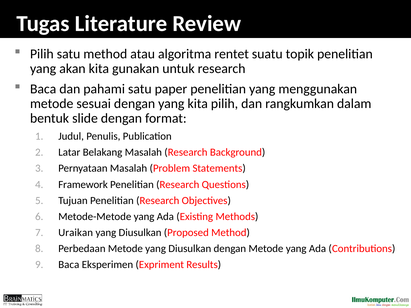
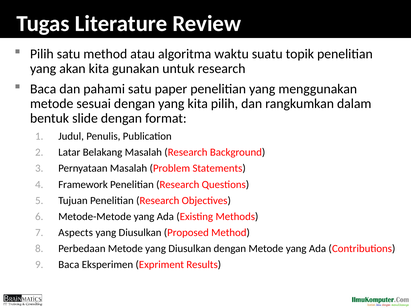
rentet: rentet -> waktu
Uraikan: Uraikan -> Aspects
